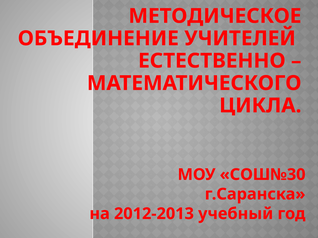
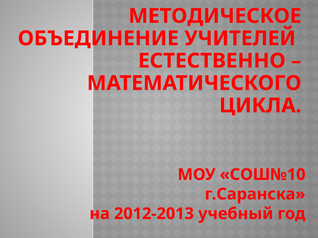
СОШ№30: СОШ№30 -> СОШ№10
